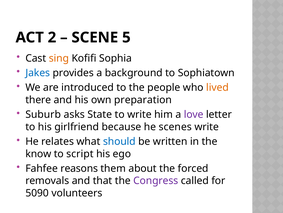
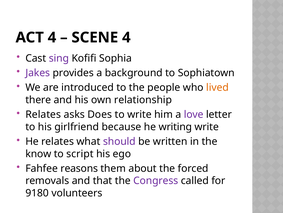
ACT 2: 2 -> 4
SCENE 5: 5 -> 4
sing colour: orange -> purple
Jakes colour: blue -> purple
preparation: preparation -> relationship
Suburb at (43, 114): Suburb -> Relates
State: State -> Does
scenes: scenes -> writing
should colour: blue -> purple
5090: 5090 -> 9180
